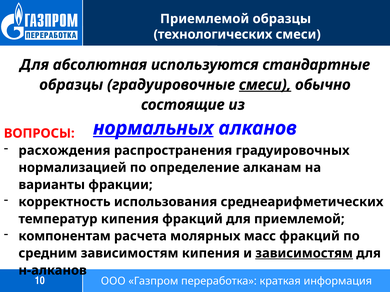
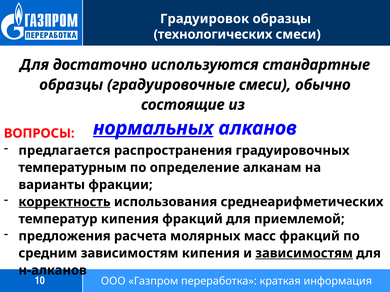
Приемлемой at (205, 19): Приемлемой -> Градуировок
абсолютная: абсолютная -> достаточно
смеси at (265, 85) underline: present -> none
расхождения: расхождения -> предлагается
нормализацией: нормализацией -> температурным
корректность underline: none -> present
компонентам: компонентам -> предложения
